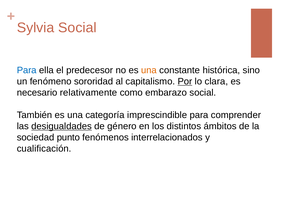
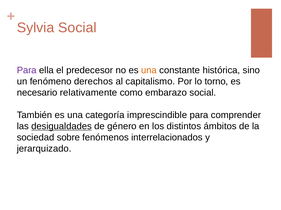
Para at (27, 70) colour: blue -> purple
sororidad: sororidad -> derechos
Por underline: present -> none
clara: clara -> torno
punto: punto -> sobre
cualificación: cualificación -> jerarquizado
